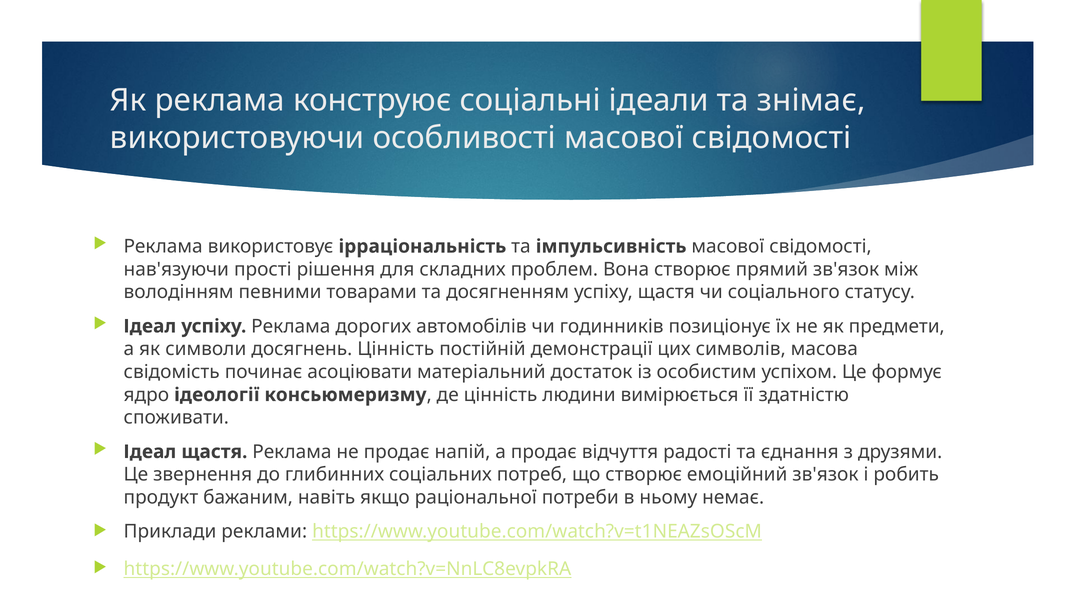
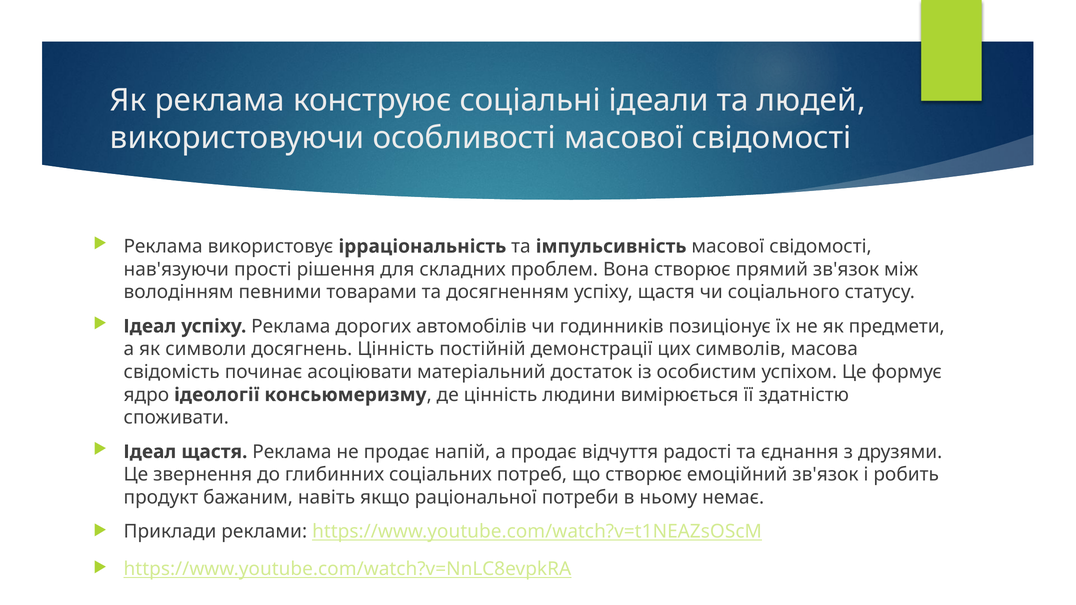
знімає: знімає -> людей
